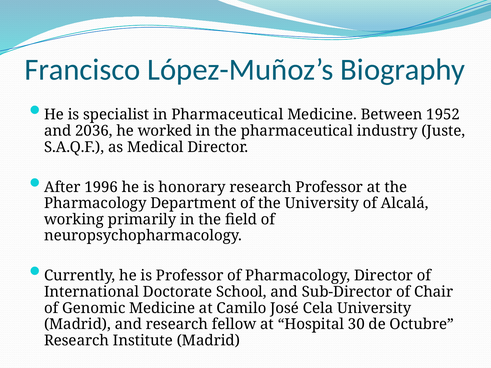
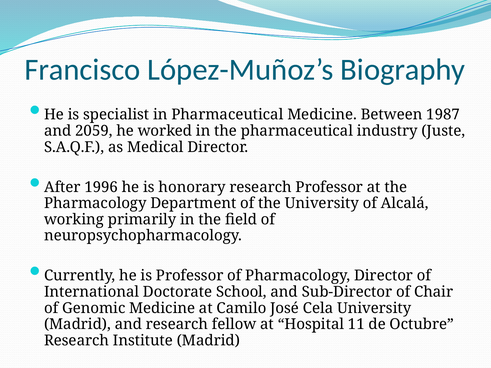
1952: 1952 -> 1987
2036: 2036 -> 2059
30: 30 -> 11
